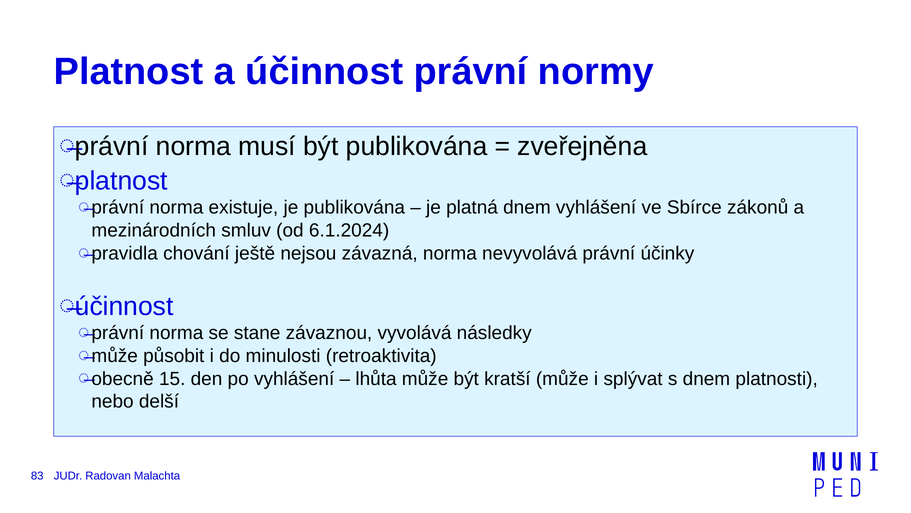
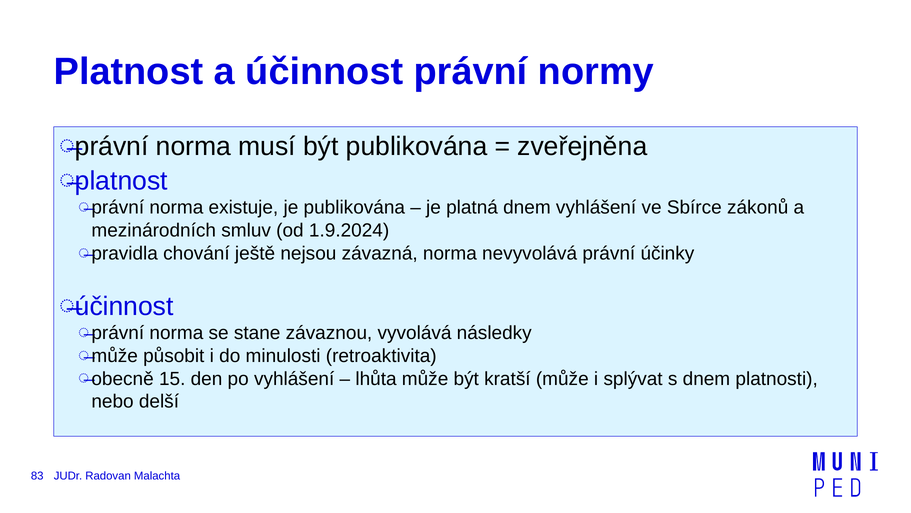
6.1.2024: 6.1.2024 -> 1.9.2024
